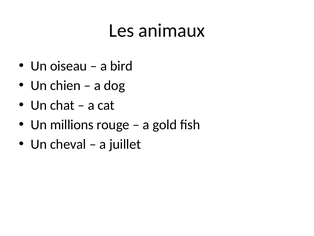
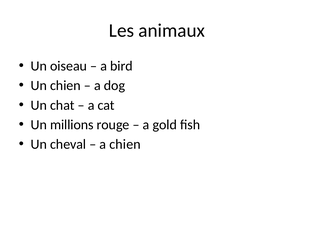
a juillet: juillet -> chien
